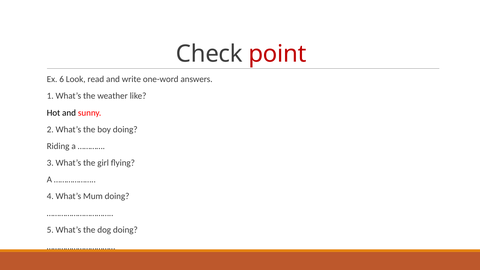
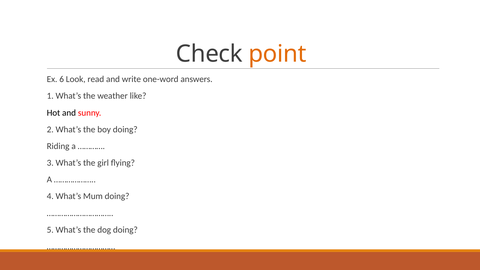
point colour: red -> orange
